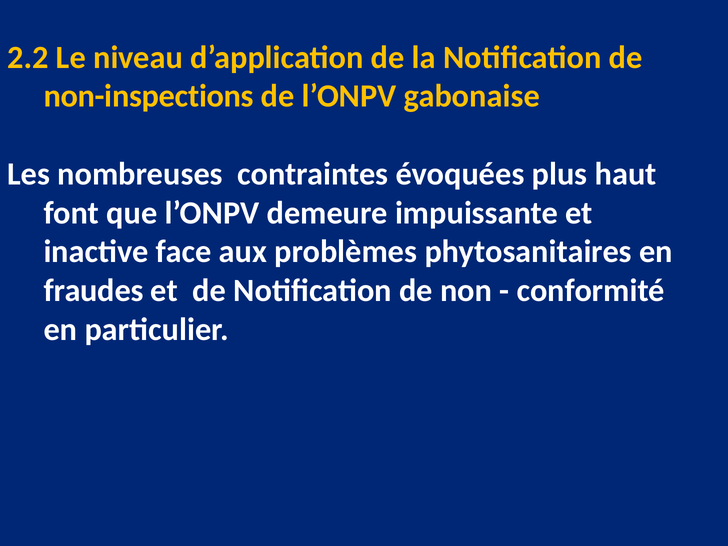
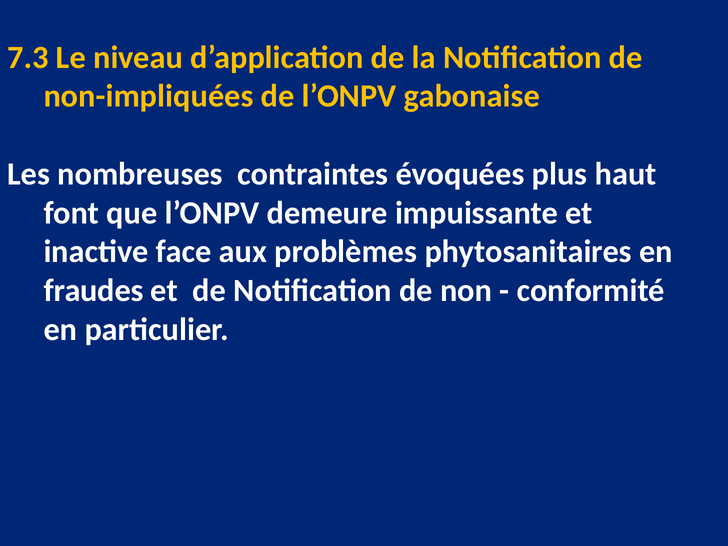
2.2: 2.2 -> 7.3
non-inspections: non-inspections -> non-impliquées
